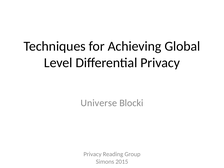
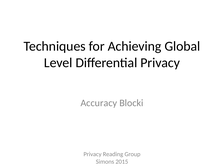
Universe: Universe -> Accuracy
